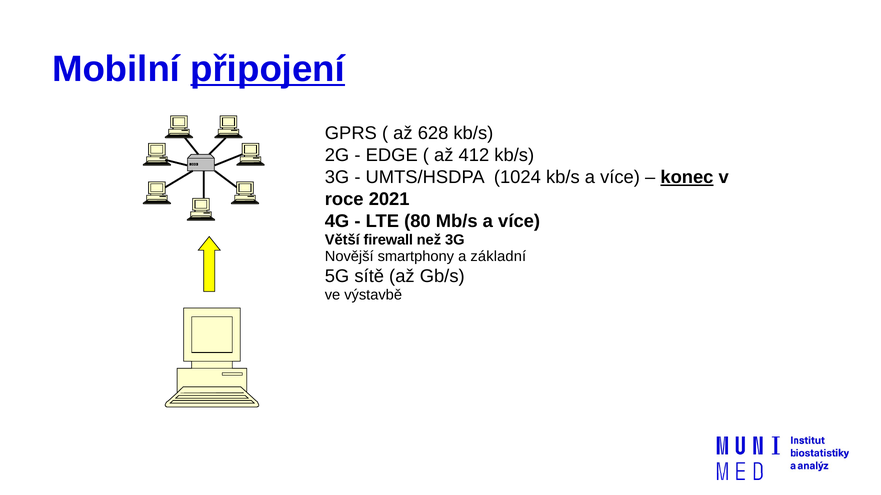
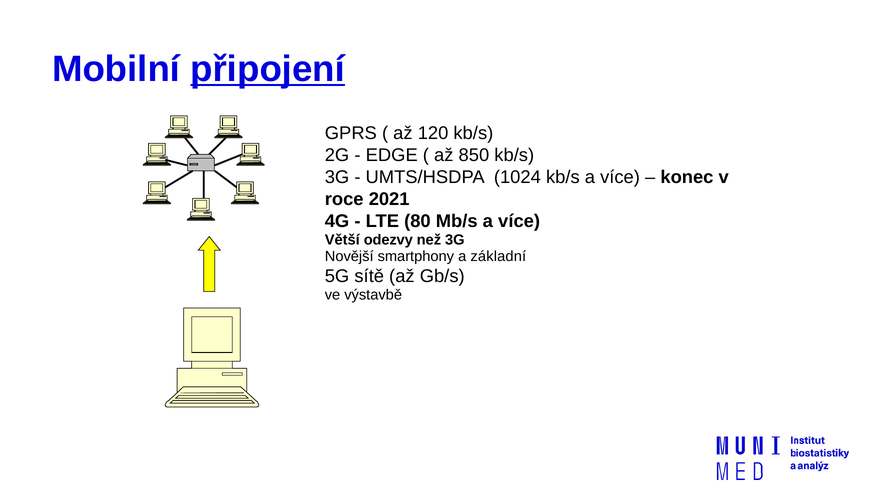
628: 628 -> 120
412: 412 -> 850
konec underline: present -> none
firewall: firewall -> odezvy
